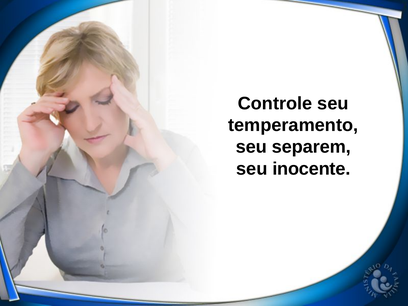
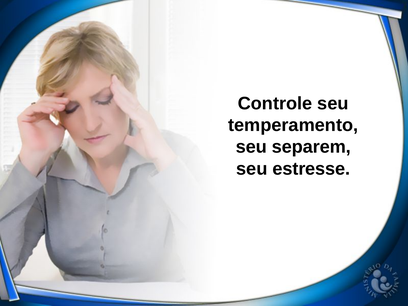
inocente: inocente -> estresse
